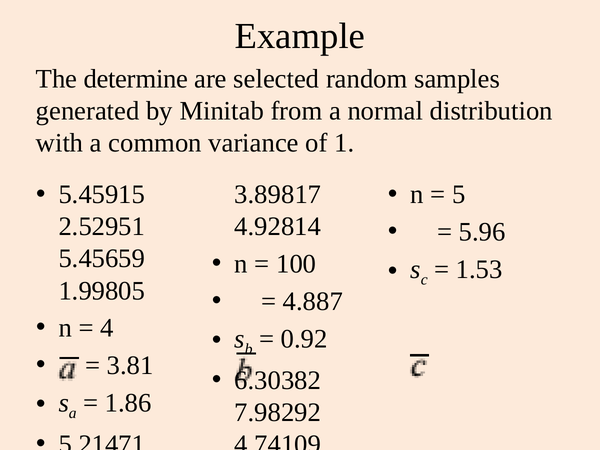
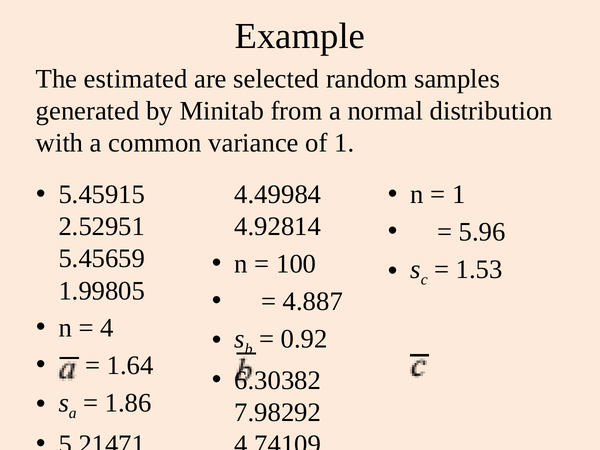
determine: determine -> estimated
5 at (459, 195): 5 -> 1
3.89817: 3.89817 -> 4.49984
3.81: 3.81 -> 1.64
